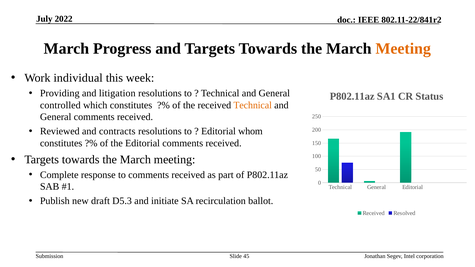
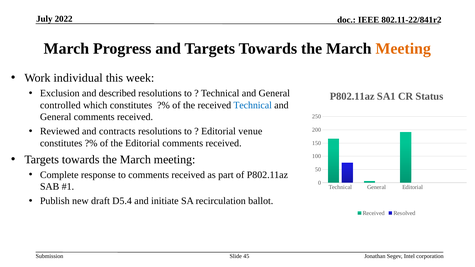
Providing: Providing -> Exclusion
litigation: litigation -> described
Technical at (253, 105) colour: orange -> blue
whom: whom -> venue
D5.3: D5.3 -> D5.4
